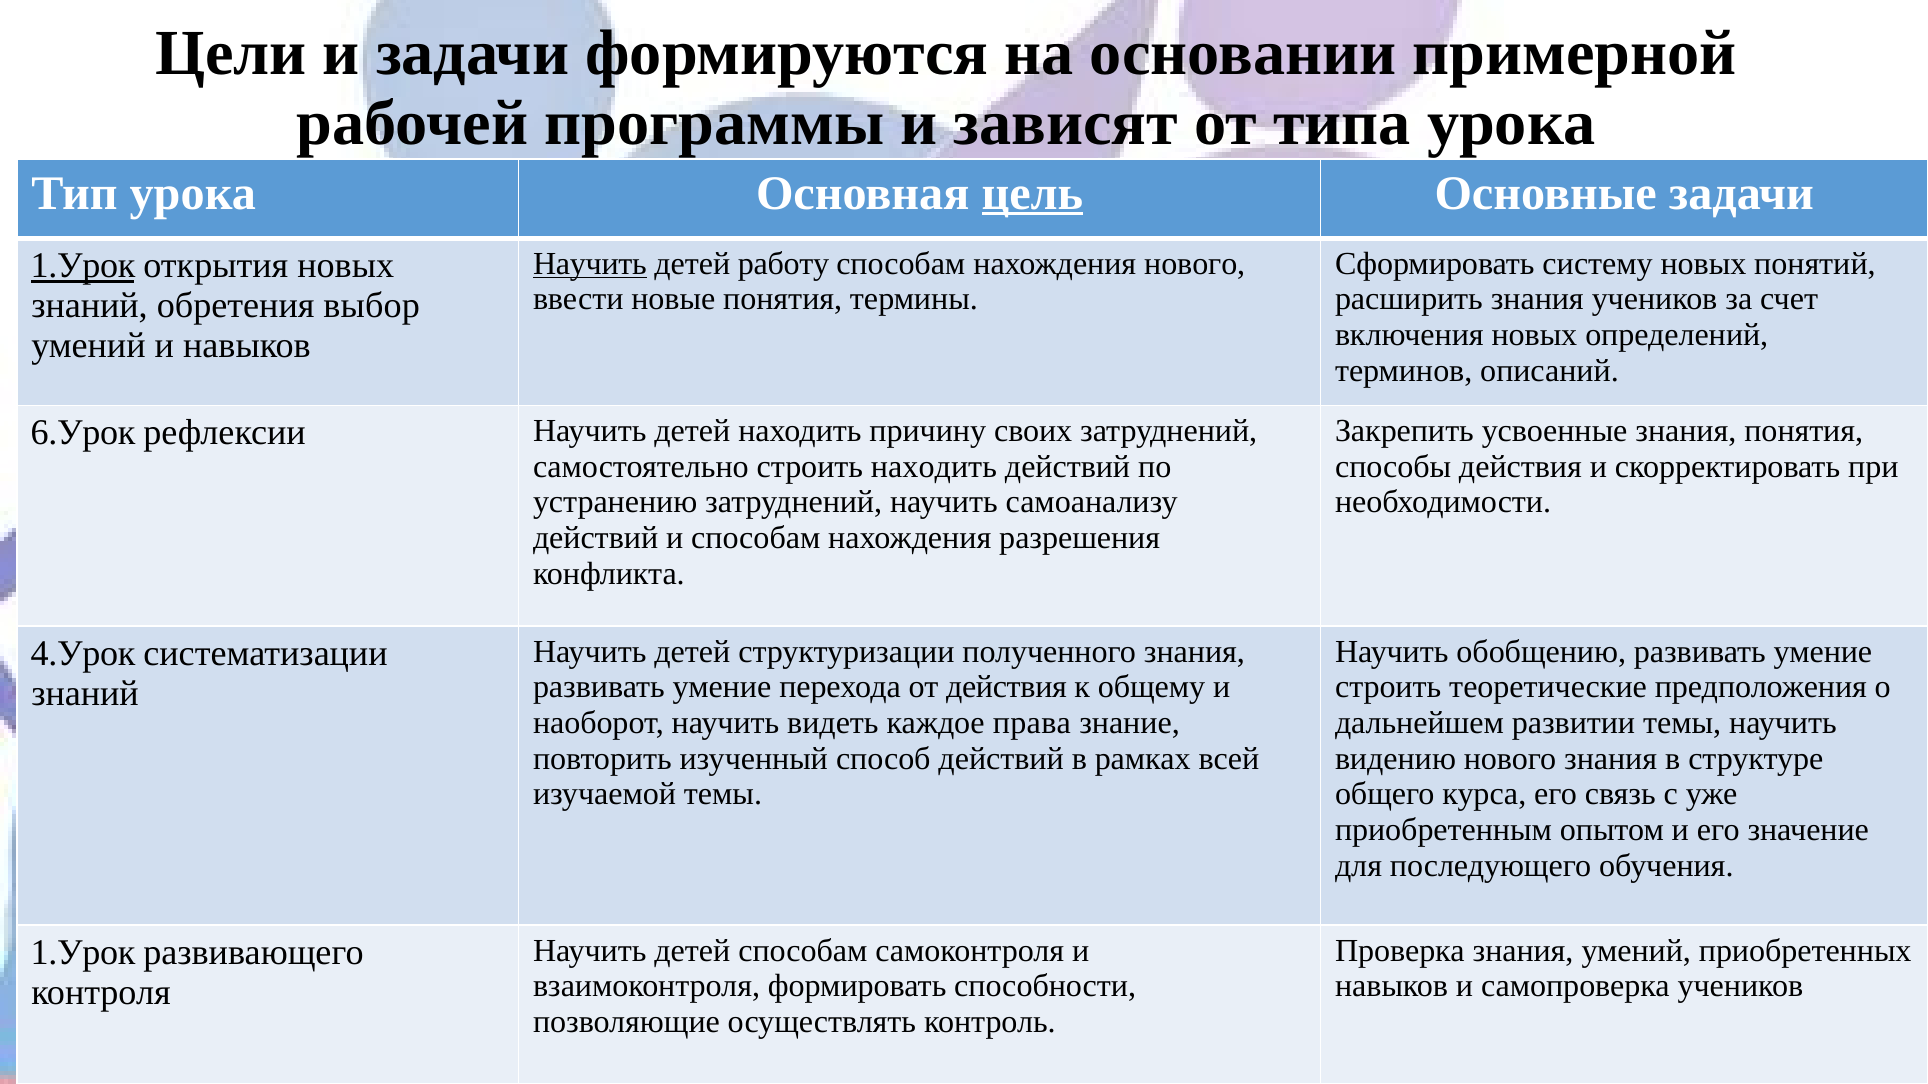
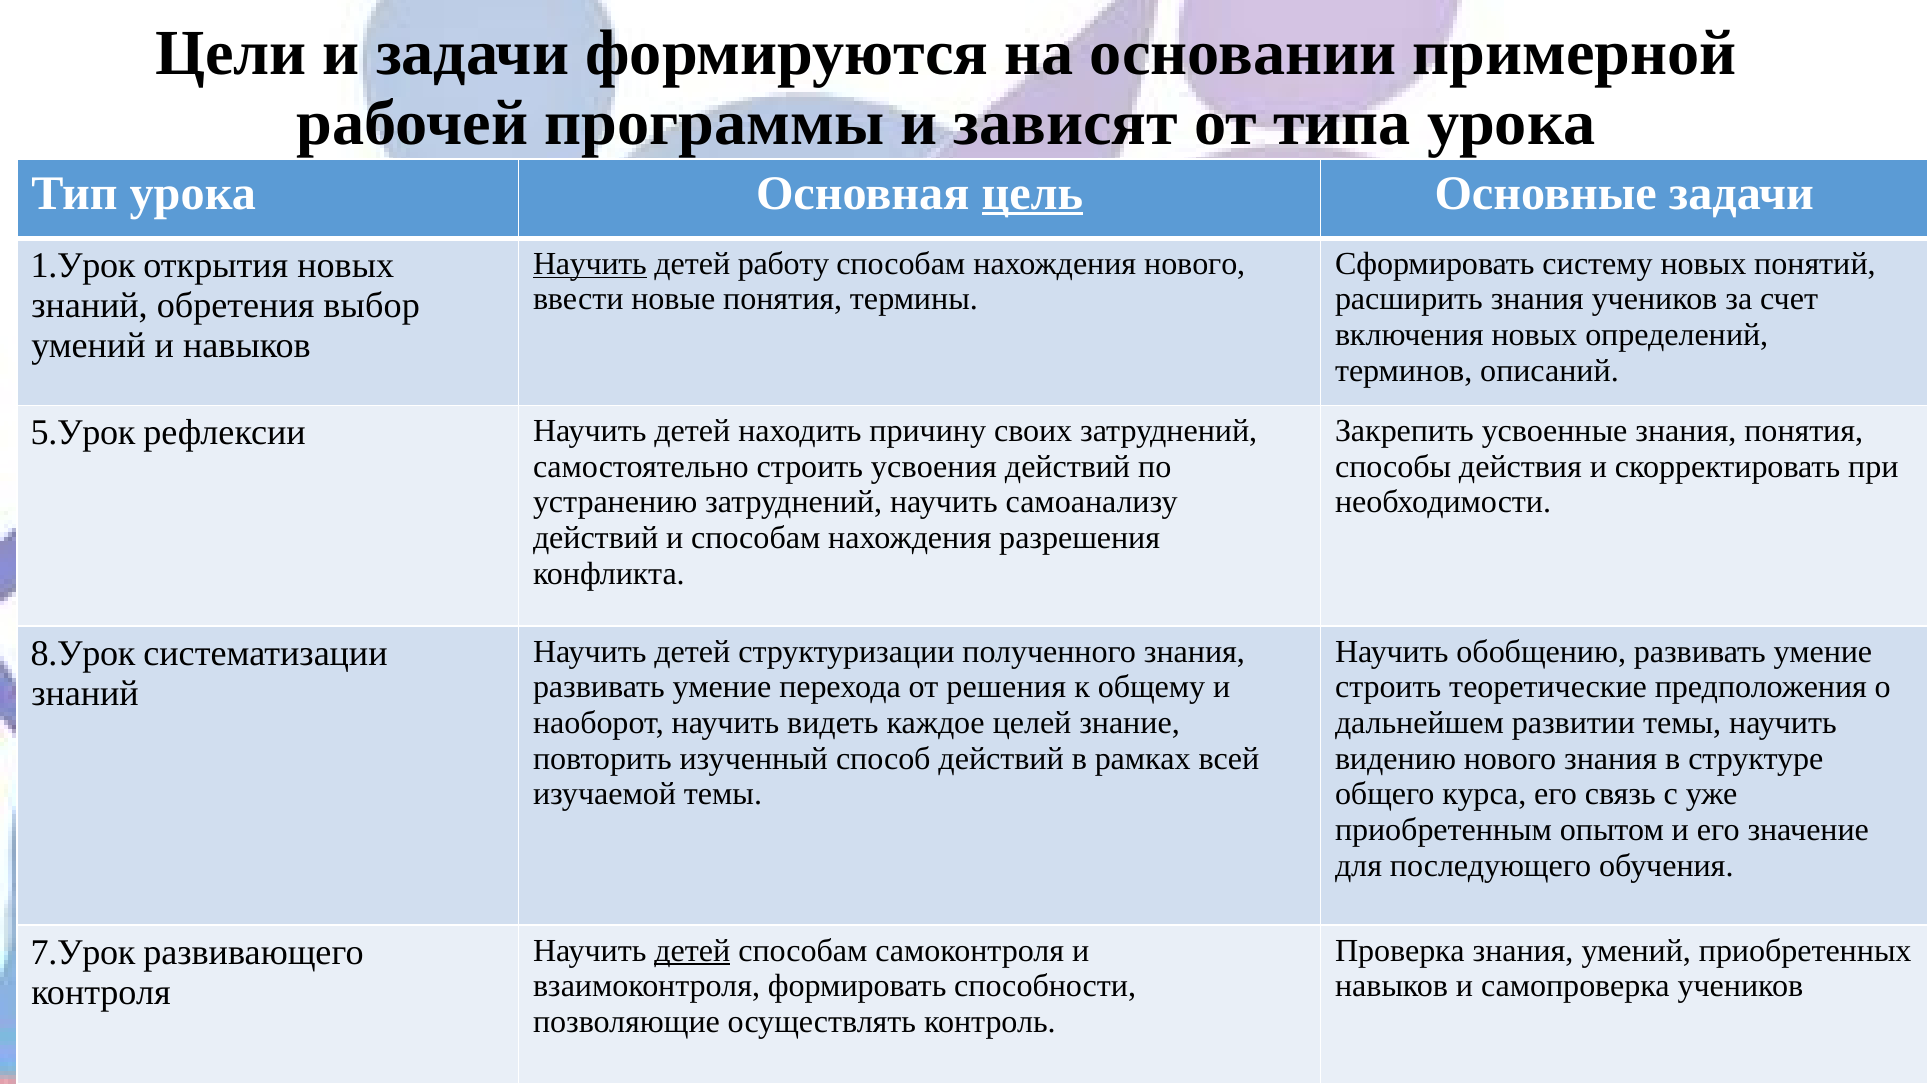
1.Урок at (83, 266) underline: present -> none
6.Урок: 6.Урок -> 5.Урок
строить находить: находить -> усвоения
4.Урок: 4.Урок -> 8.Урок
от действия: действия -> решения
права: права -> целей
детей at (692, 951) underline: none -> present
1.Урок at (83, 953): 1.Урок -> 7.Урок
